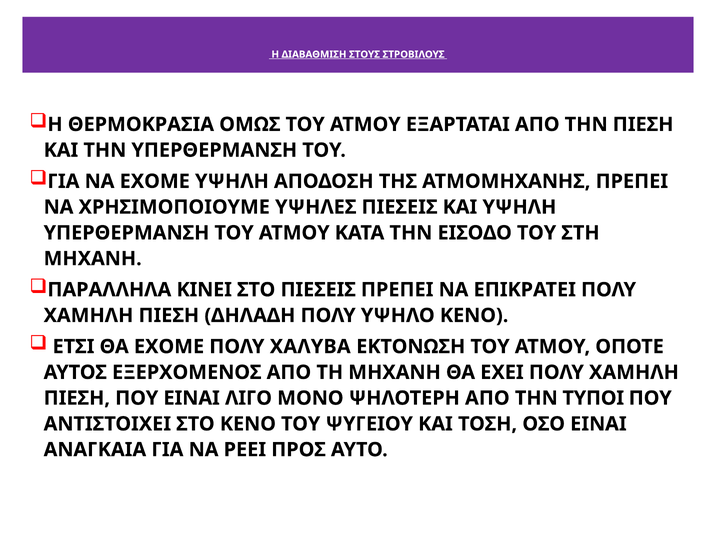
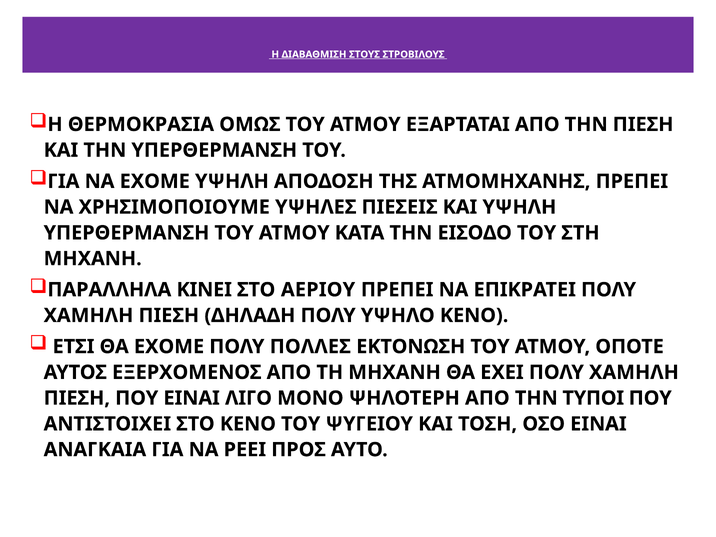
ΣΤΟ ΠΙΕΣΕΙΣ: ΠΙΕΣΕΙΣ -> ΑΕΡΙΟΥ
ΧΑΛΥΒΑ: ΧΑΛΥΒΑ -> ΠΟΛΛΕΣ
